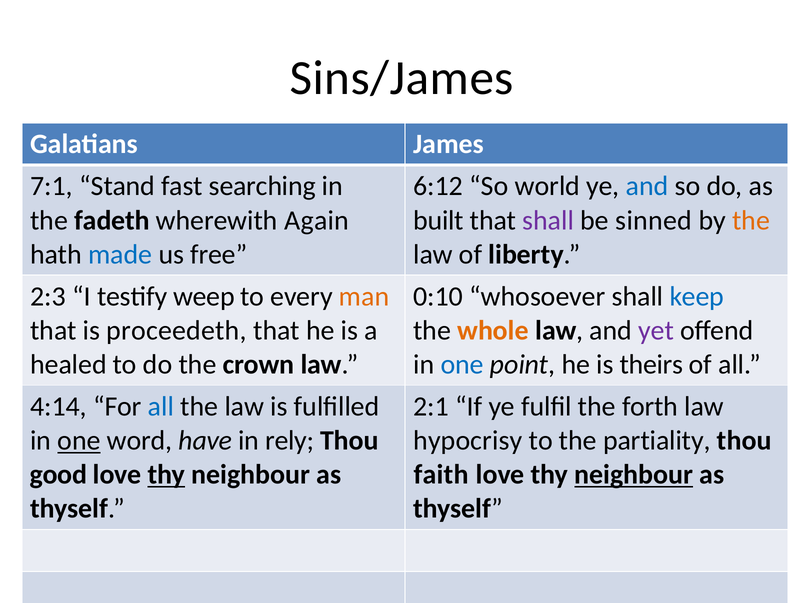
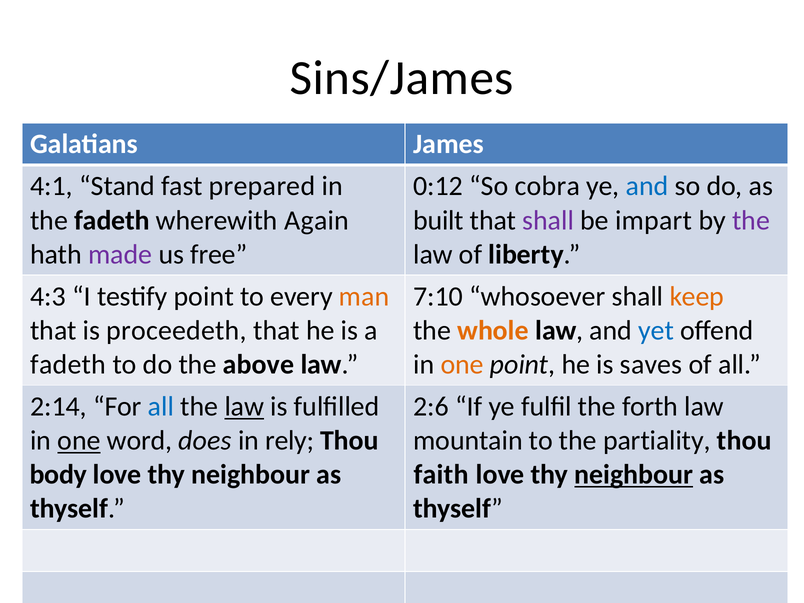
7:1: 7:1 -> 4:1
searching: searching -> prepared
6:12: 6:12 -> 0:12
world: world -> cobra
sinned: sinned -> impart
the at (751, 220) colour: orange -> purple
made colour: blue -> purple
2:3: 2:3 -> 4:3
testify weep: weep -> point
0:10: 0:10 -> 7:10
keep colour: blue -> orange
yet colour: purple -> blue
healed at (68, 364): healed -> fadeth
crown: crown -> above
one at (462, 364) colour: blue -> orange
theirs: theirs -> saves
4:14: 4:14 -> 2:14
law at (244, 407) underline: none -> present
2:1: 2:1 -> 2:6
have: have -> does
hypocrisy: hypocrisy -> mountain
good: good -> body
thy at (166, 475) underline: present -> none
